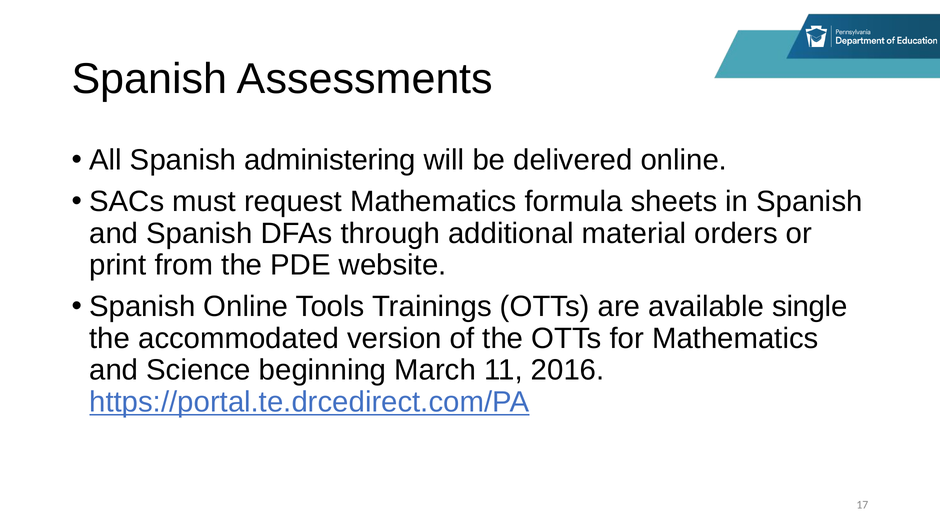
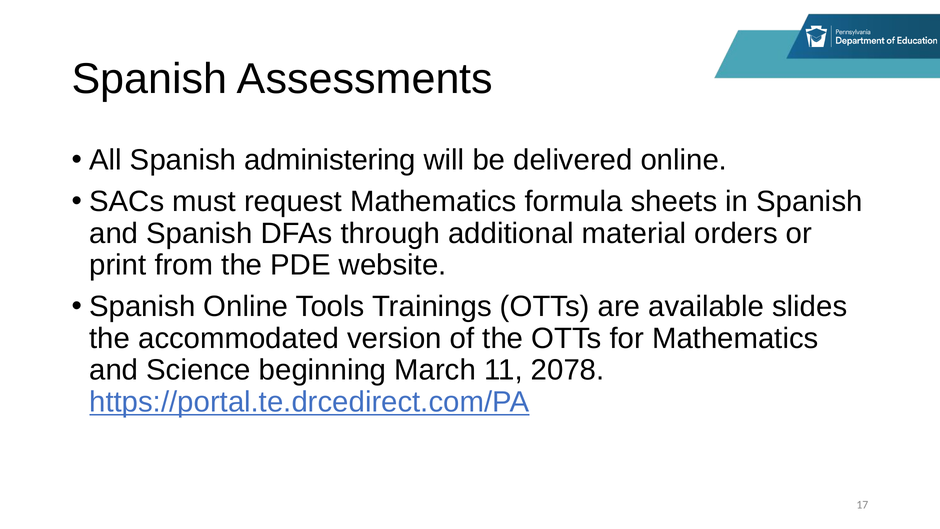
single: single -> slides
2016: 2016 -> 2078
